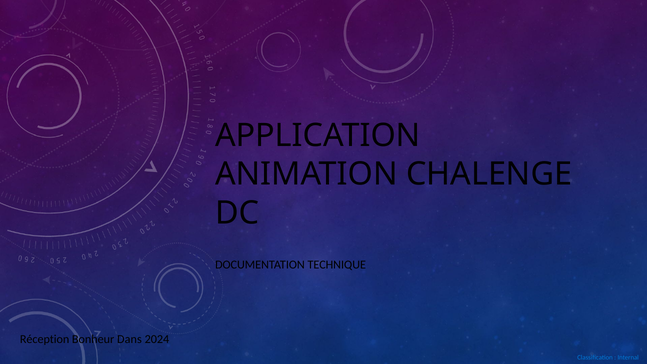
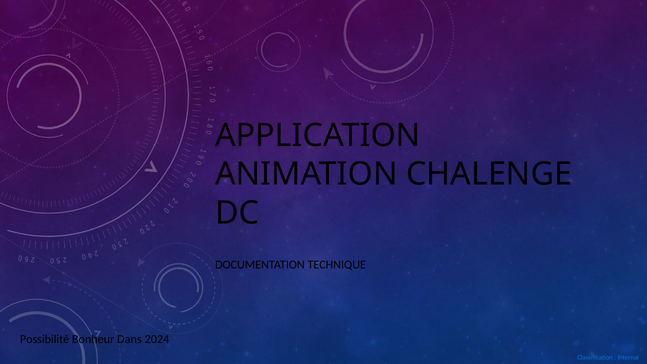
Réception: Réception -> Possibilité
